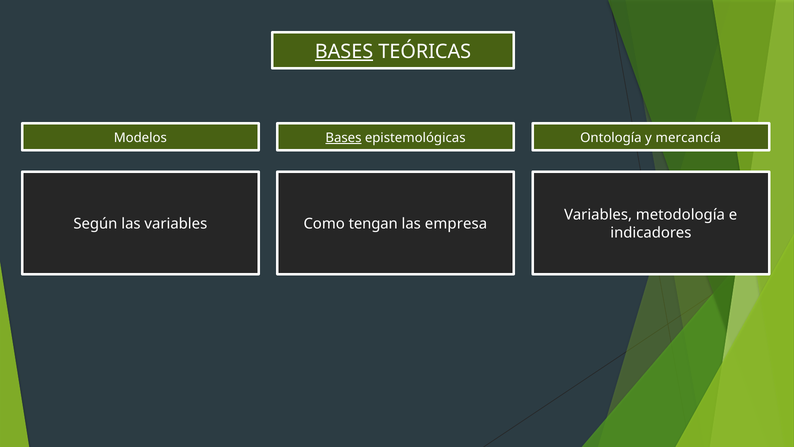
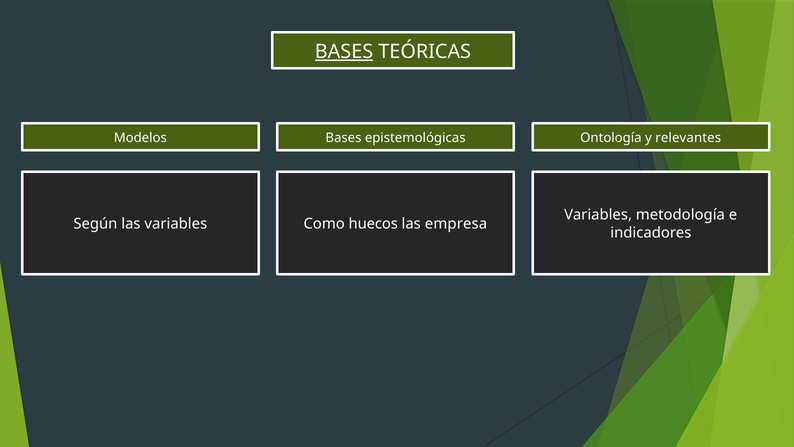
Bases at (343, 138) underline: present -> none
mercancía: mercancía -> relevantes
tengan: tengan -> huecos
